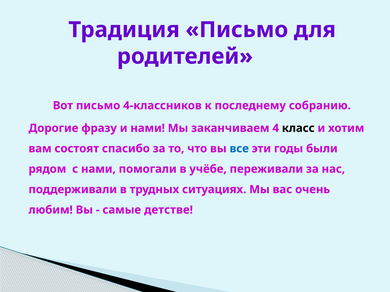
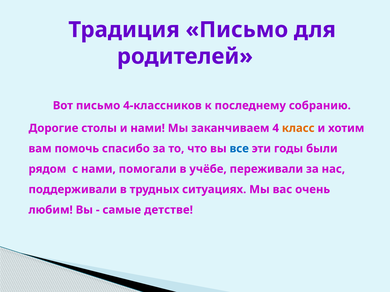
фразу: фразу -> столы
класс colour: black -> orange
состоят: состоят -> помочь
